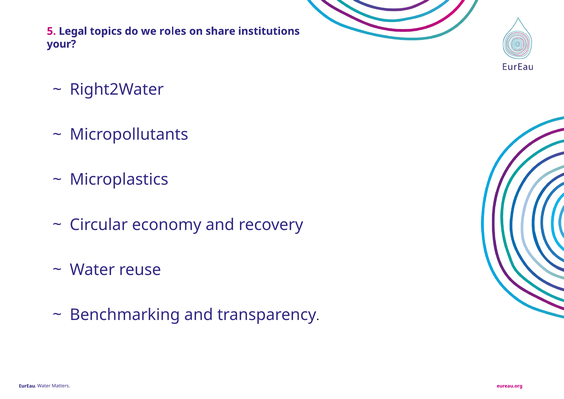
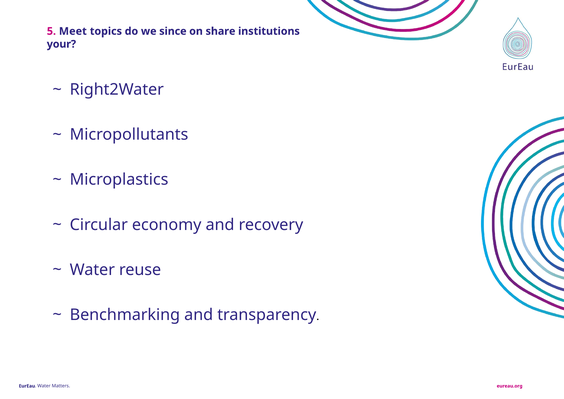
Legal: Legal -> Meet
roles: roles -> since
